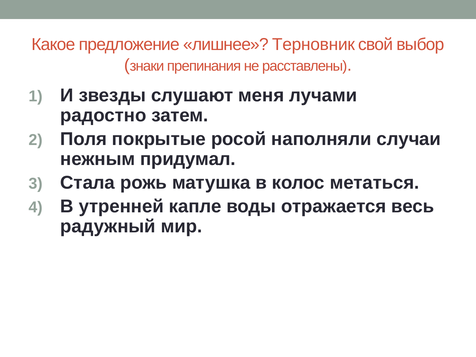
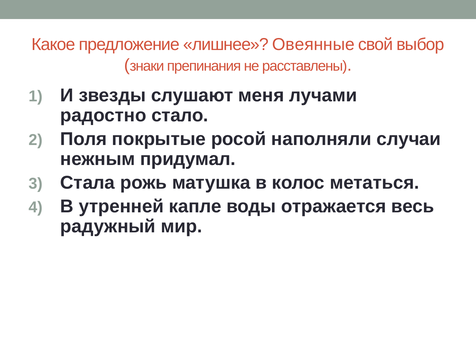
Терновник: Терновник -> Овеянные
затем: затем -> стало
